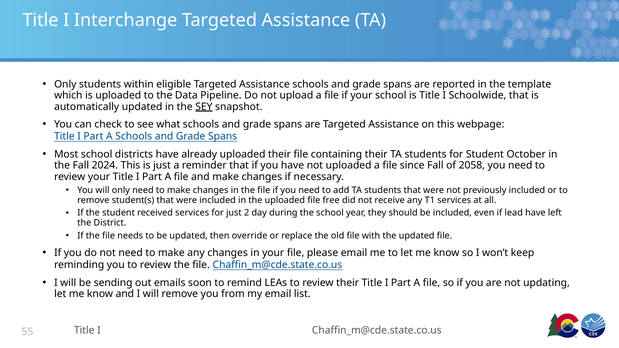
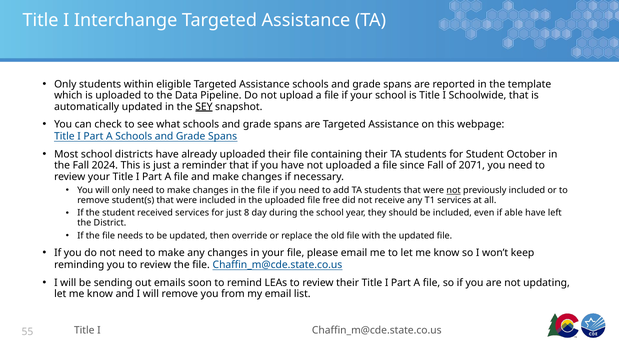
2058: 2058 -> 2071
not at (454, 190) underline: none -> present
2: 2 -> 8
lead: lead -> able
